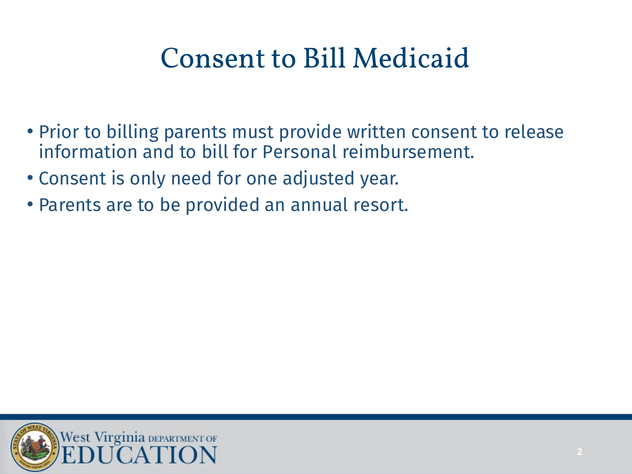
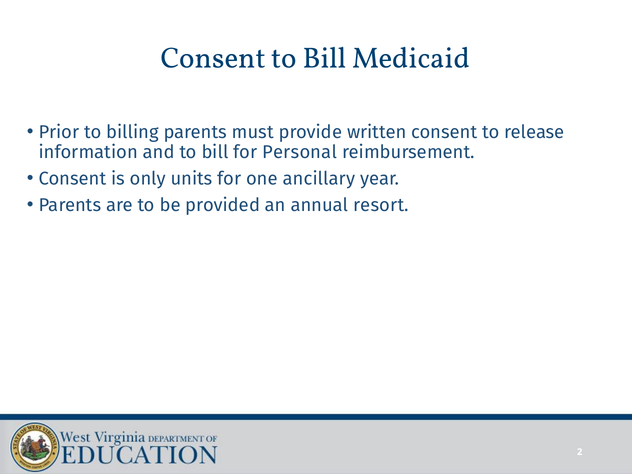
need: need -> units
adjusted: adjusted -> ancillary
